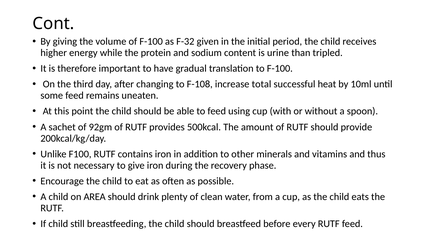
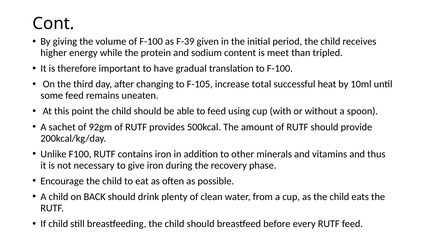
F-32: F-32 -> F-39
urine: urine -> meet
F-108: F-108 -> F-105
AREA: AREA -> BACK
